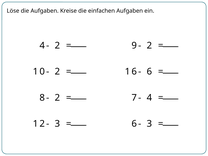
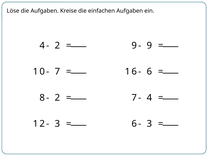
2 at (149, 45): 2 -> 9
2 at (57, 72): 2 -> 7
